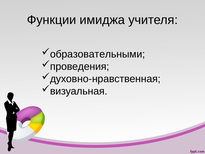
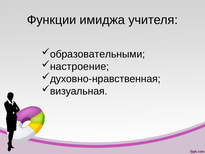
проведения: проведения -> настроение
